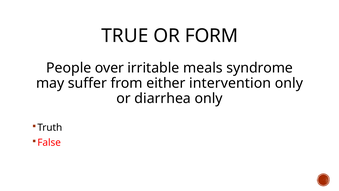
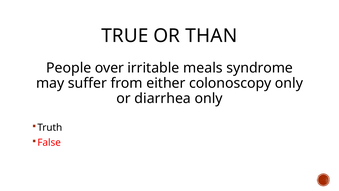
FORM: FORM -> THAN
intervention: intervention -> colonoscopy
